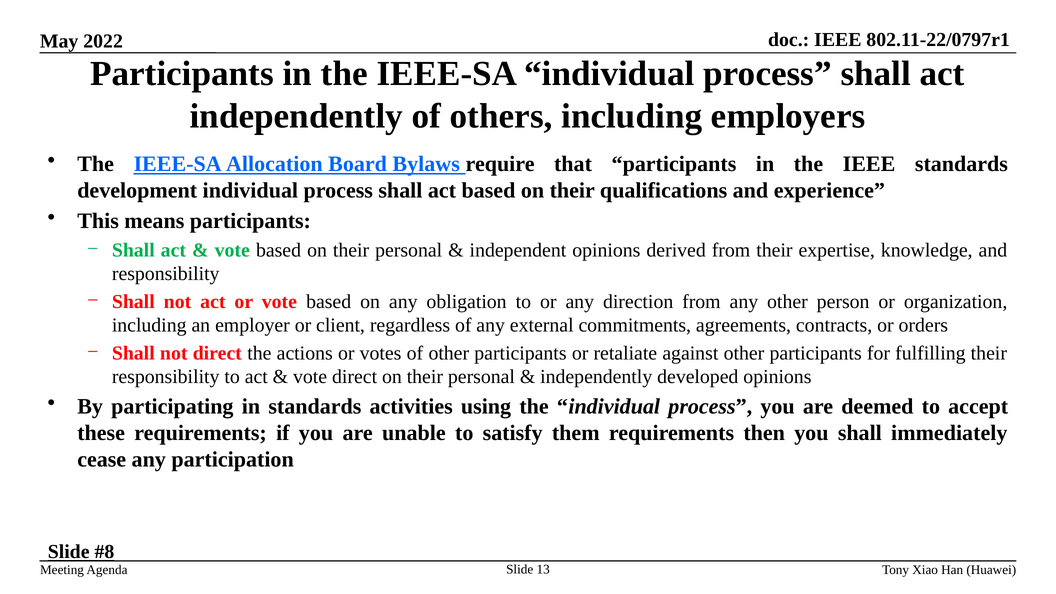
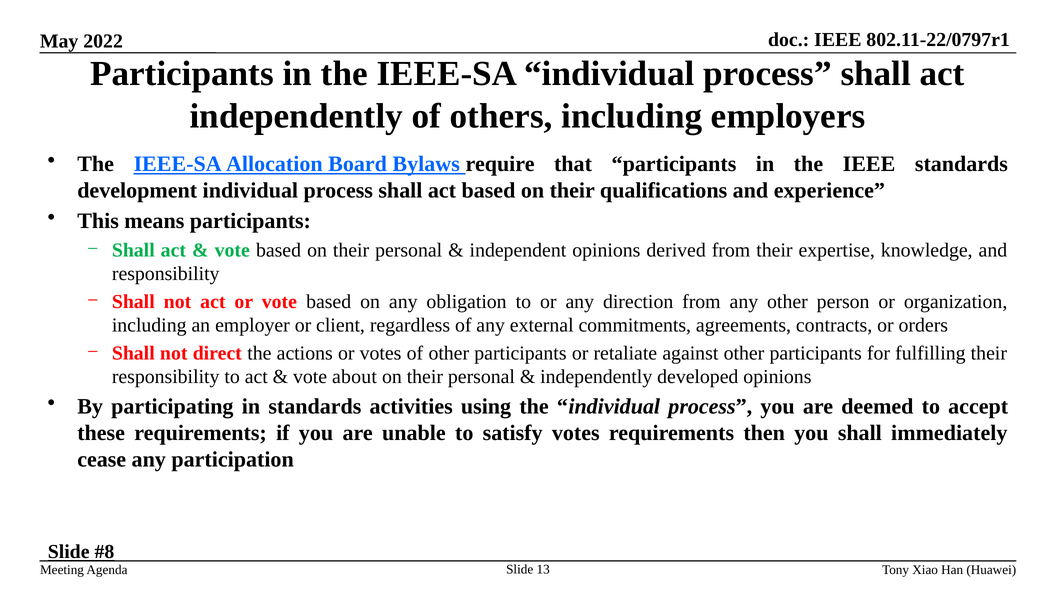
vote direct: direct -> about
satisfy them: them -> votes
